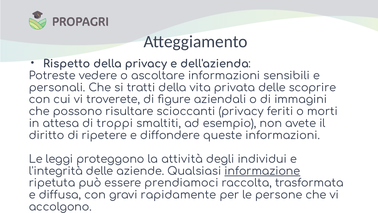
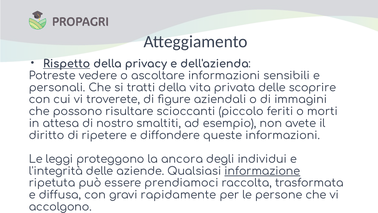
Rispetto underline: none -> present
scioccanti privacy: privacy -> piccolo
troppi: troppi -> nostro
attività: attività -> ancora
